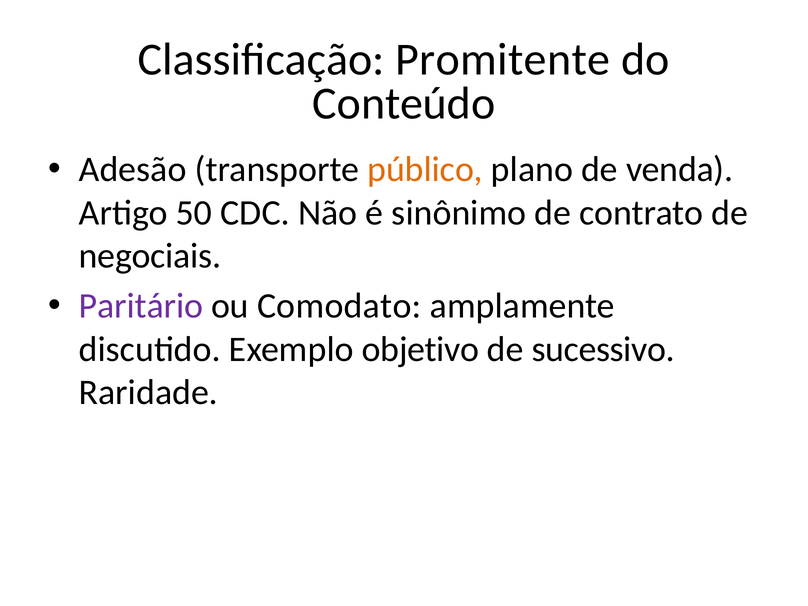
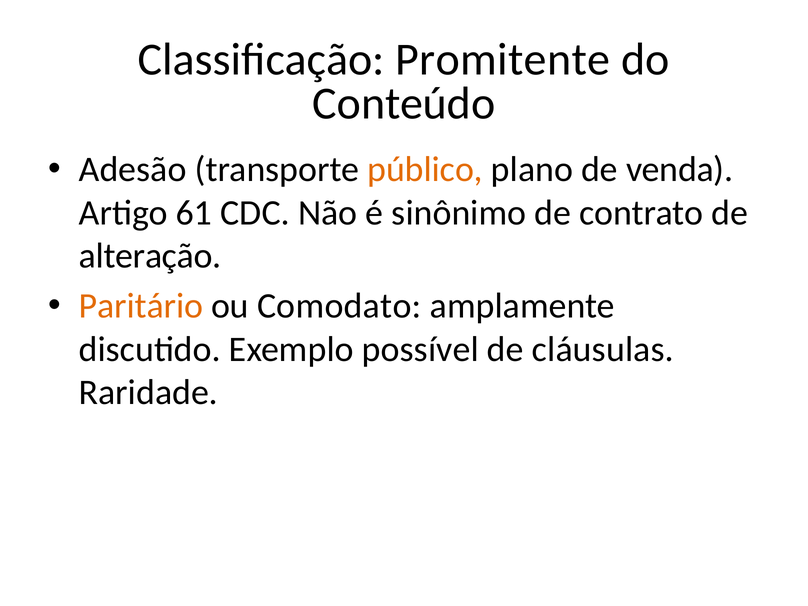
50: 50 -> 61
negociais: negociais -> alteração
Paritário colour: purple -> orange
objetivo: objetivo -> possível
sucessivo: sucessivo -> cláusulas
